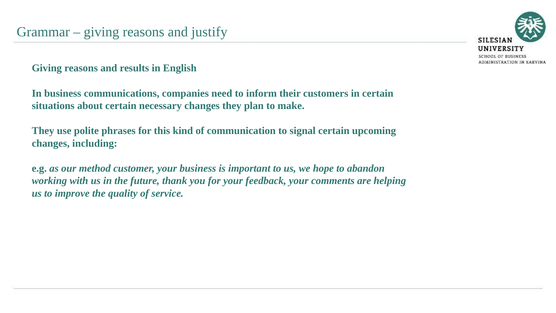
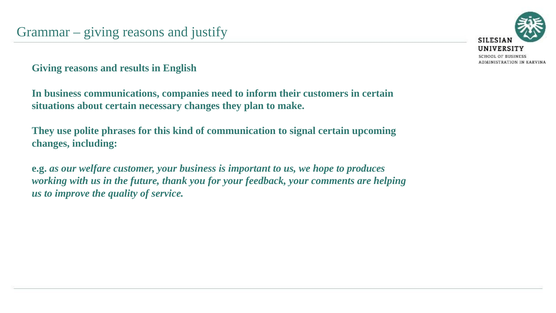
method: method -> welfare
abandon: abandon -> produces
